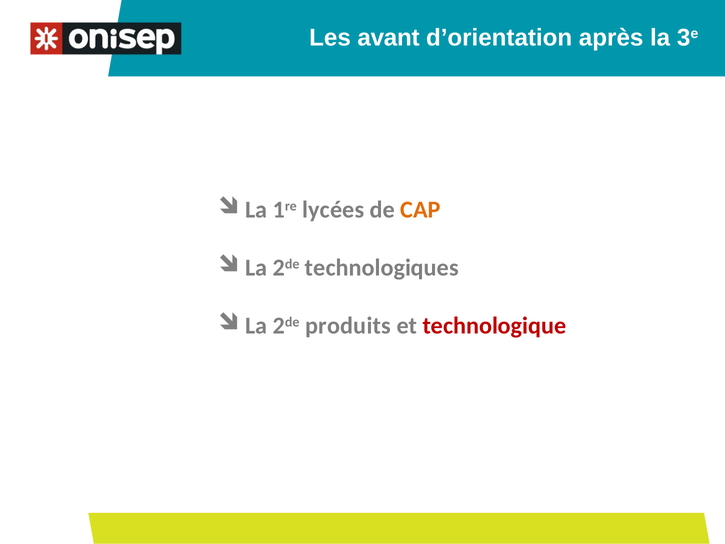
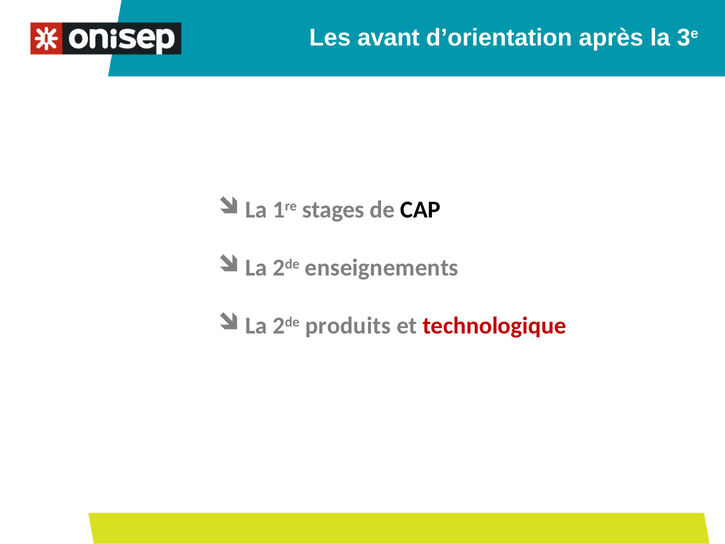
lycées: lycées -> stages
CAP colour: orange -> black
technologiques: technologiques -> enseignements
